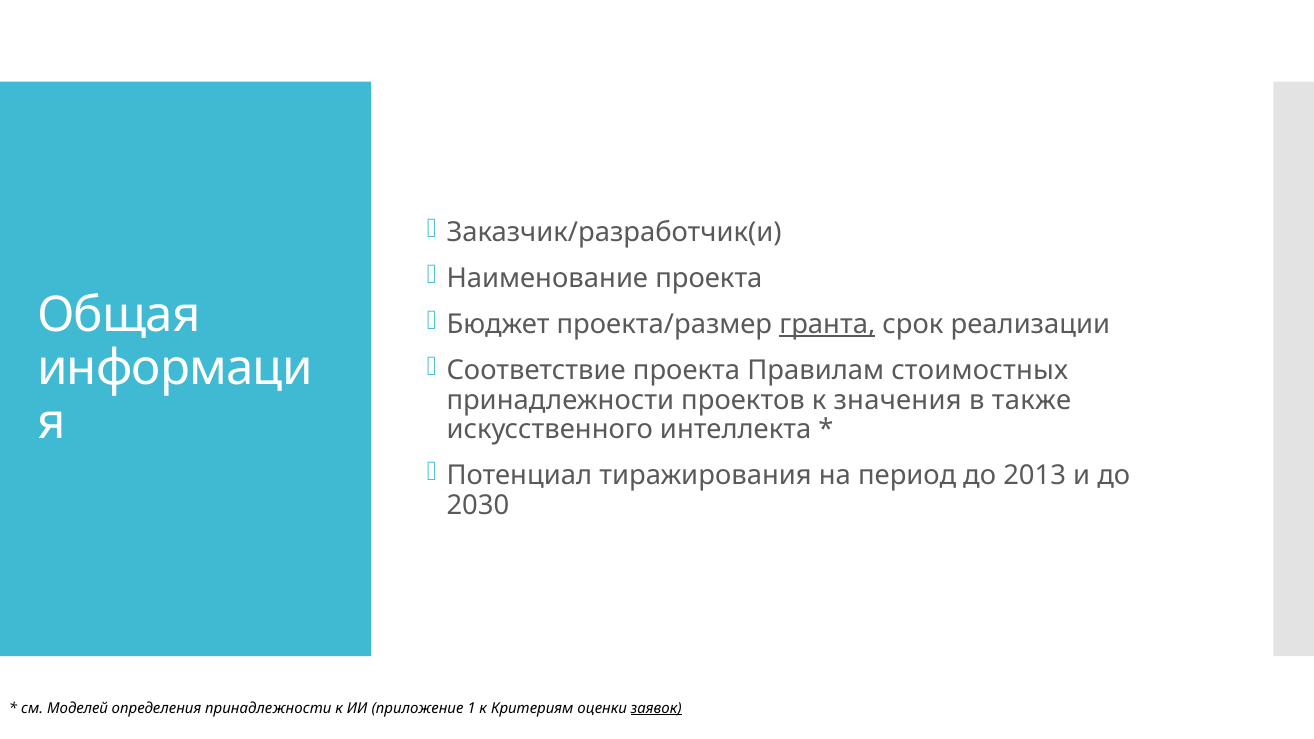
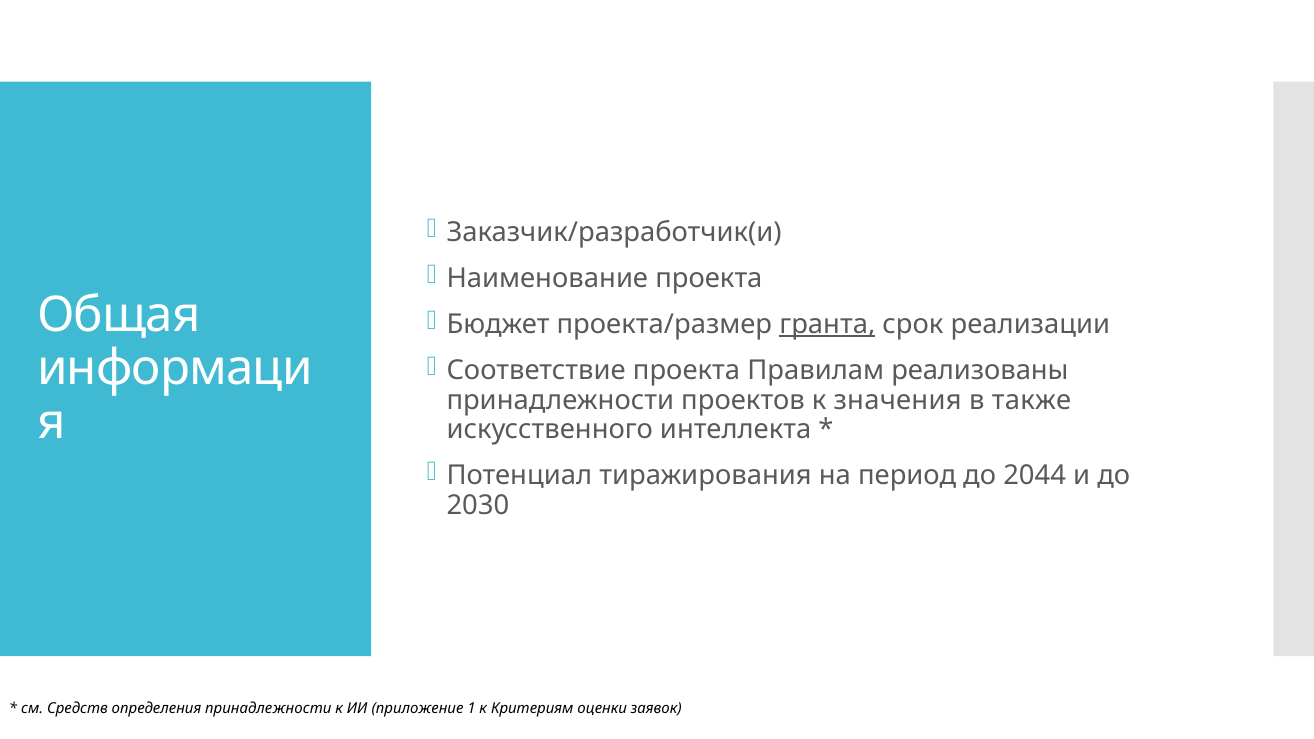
стоимостных: стоимостных -> реализованы
2013: 2013 -> 2044
Моделей: Моделей -> Средств
заявок underline: present -> none
